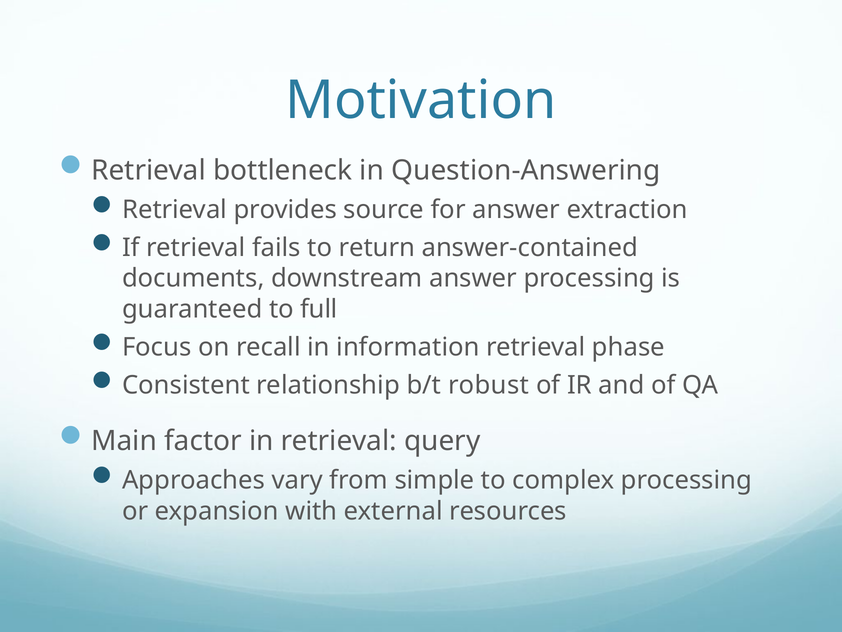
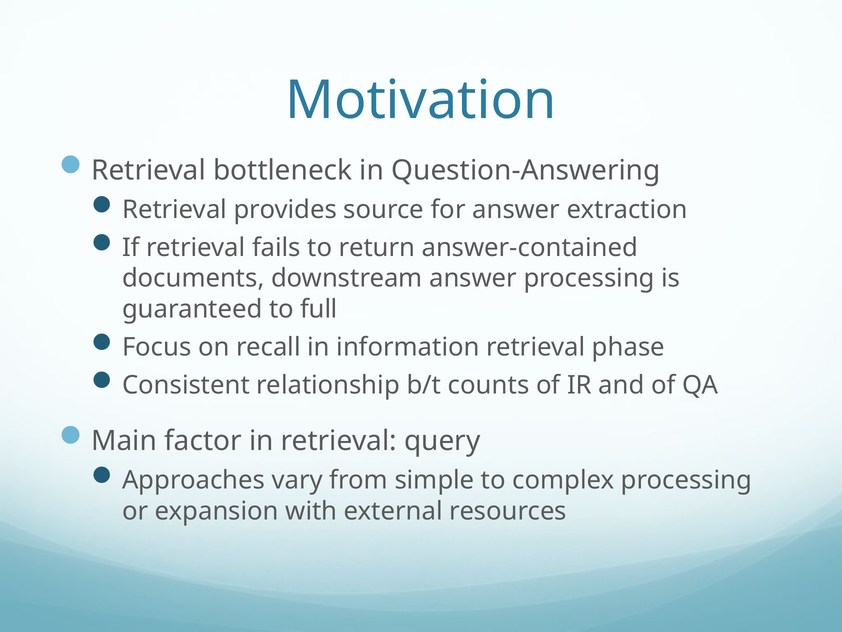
robust: robust -> counts
